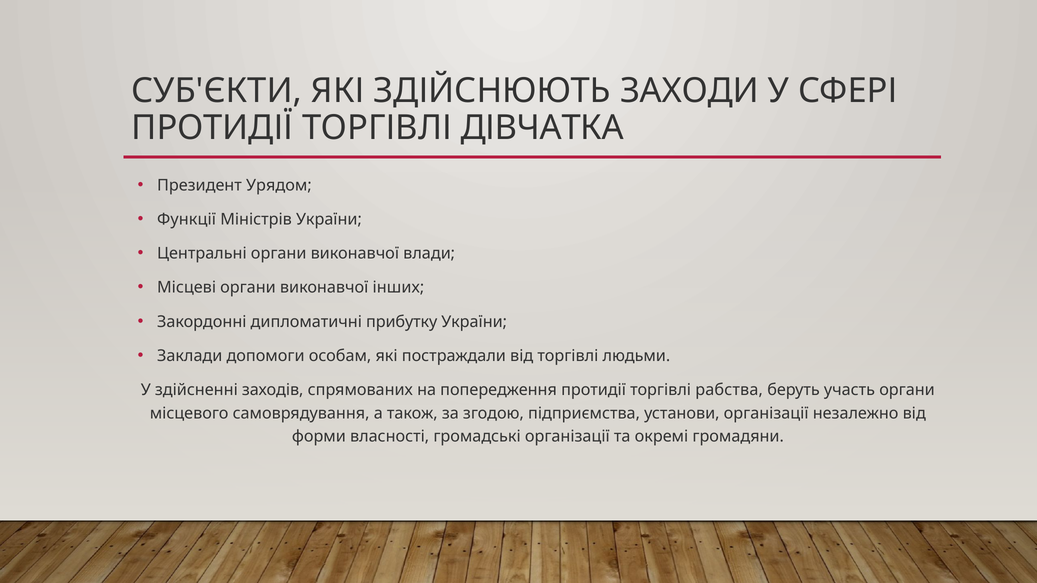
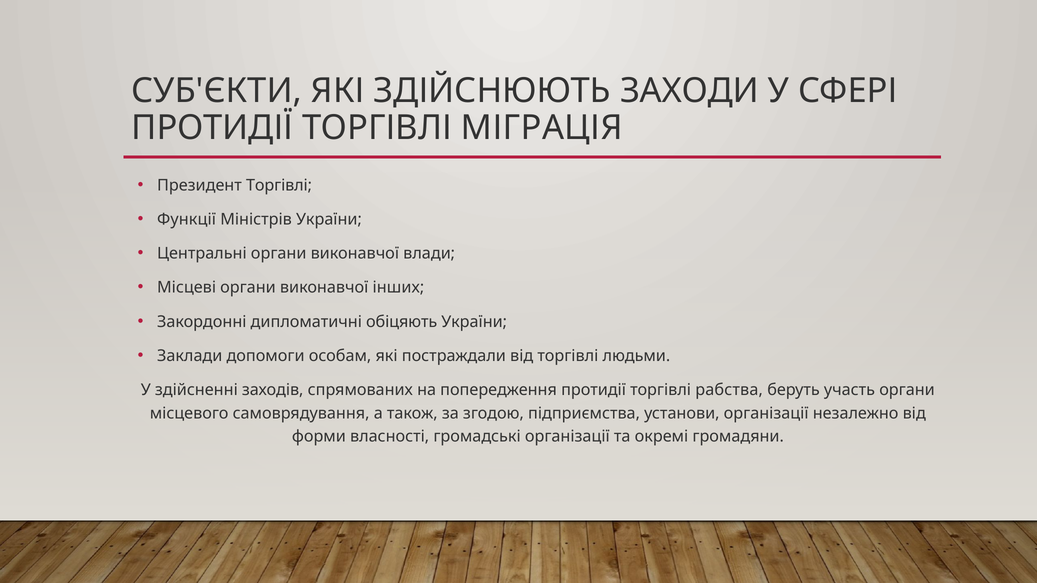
ДІВЧАТКА: ДІВЧАТКА -> МІГРАЦІЯ
Президент Урядом: Урядом -> Торгівлі
прибутку: прибутку -> обіцяють
